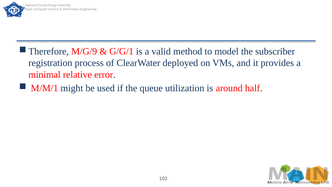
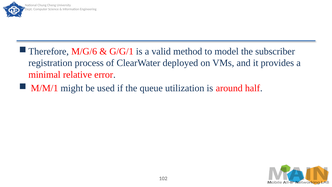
M/G/9: M/G/9 -> M/G/6
